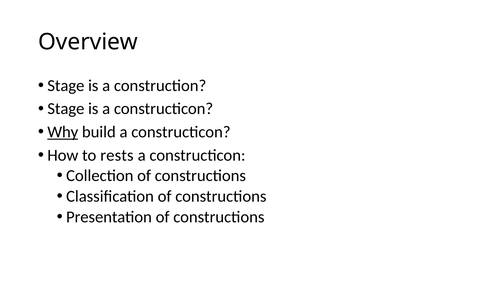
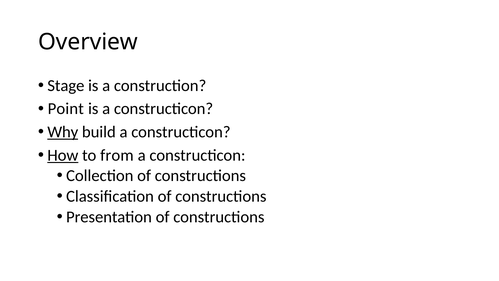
Stage at (66, 109): Stage -> Point
How underline: none -> present
rests: rests -> from
